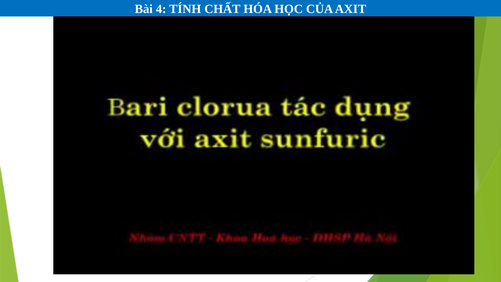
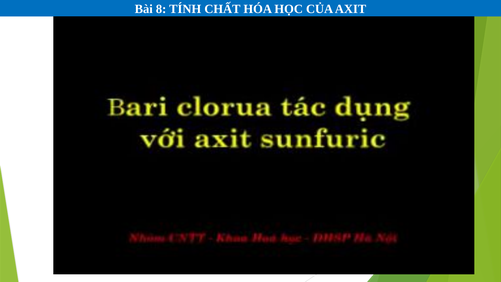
4: 4 -> 8
